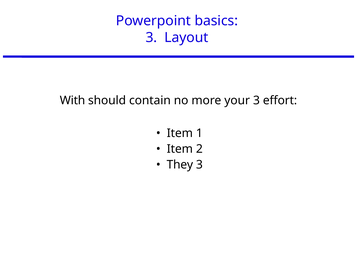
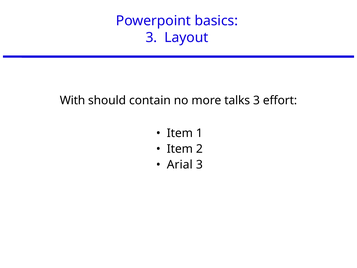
your: your -> talks
They: They -> Arial
